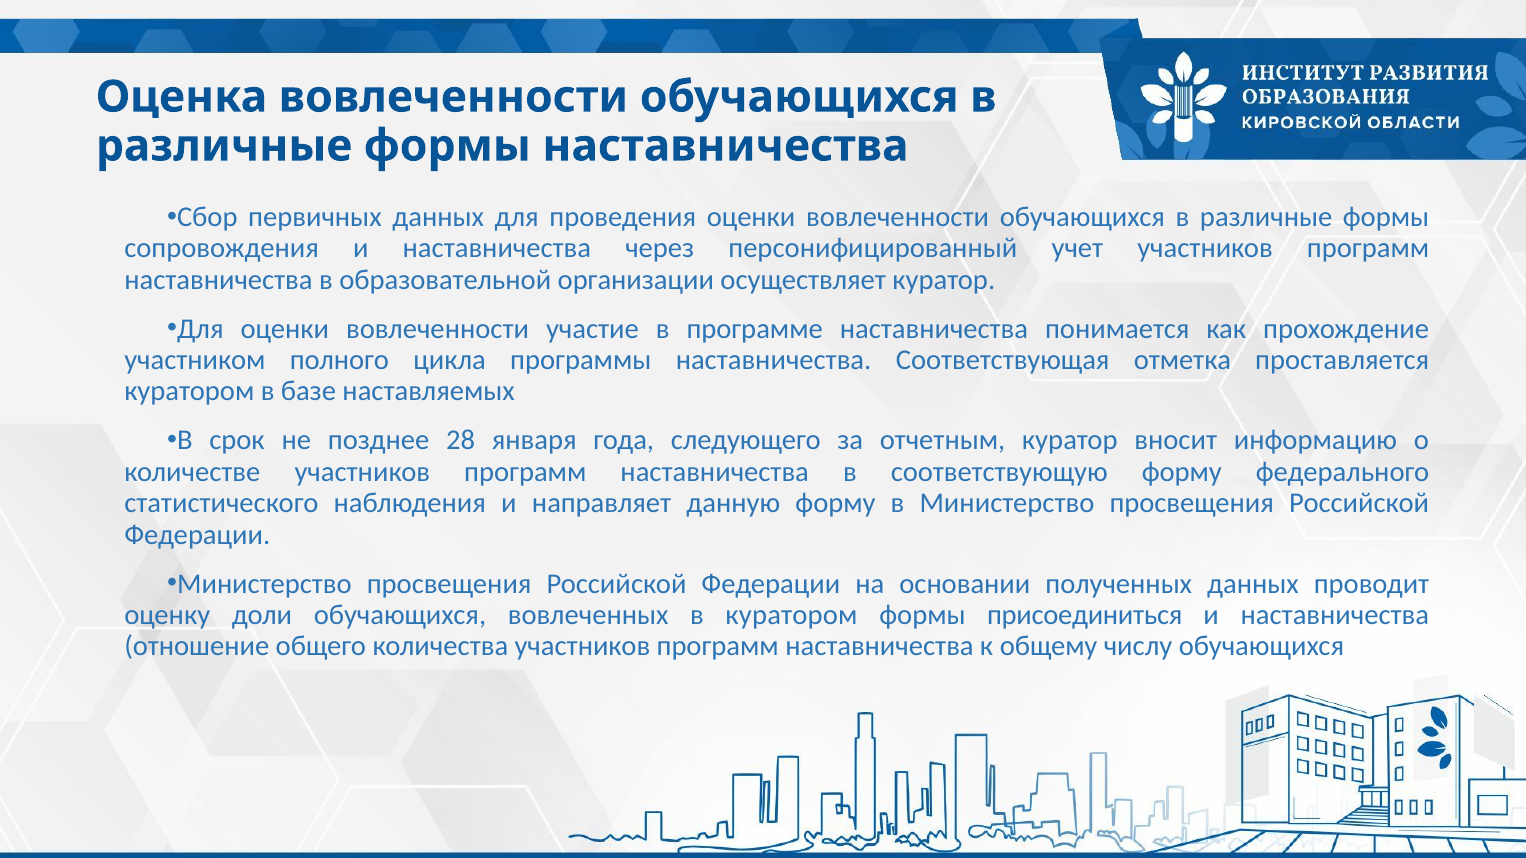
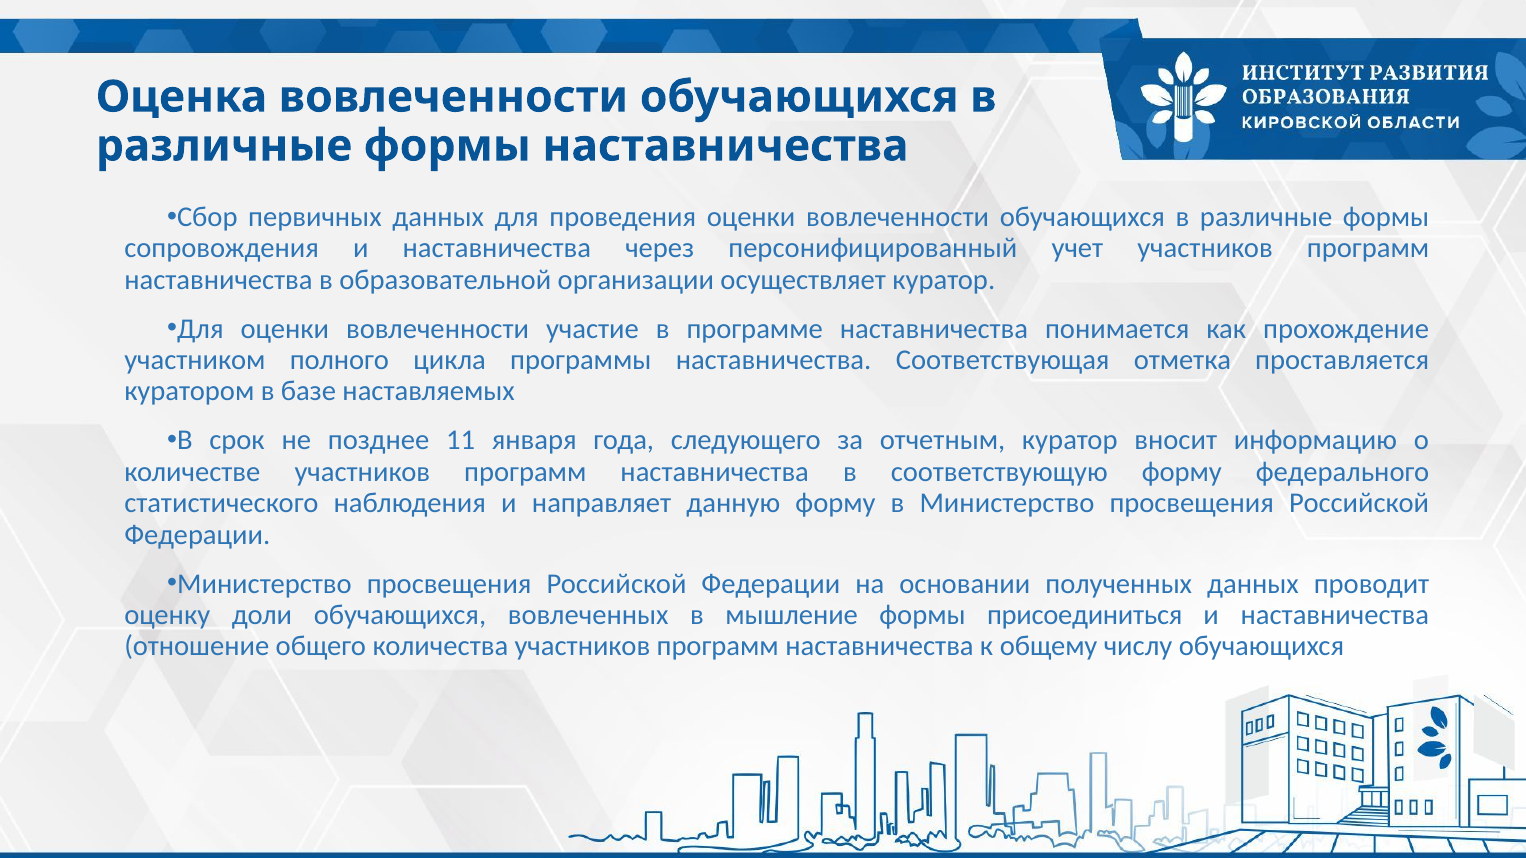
28: 28 -> 11
в куратором: куратором -> мышление
